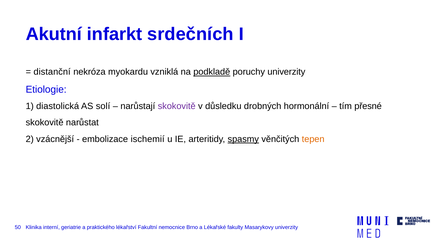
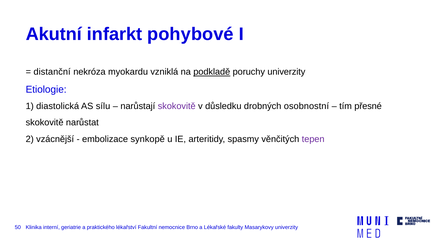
srdečních: srdečních -> pohybové
solí: solí -> sílu
hormonální: hormonální -> osobnostní
ischemií: ischemií -> synkopě
spasmy underline: present -> none
tepen colour: orange -> purple
